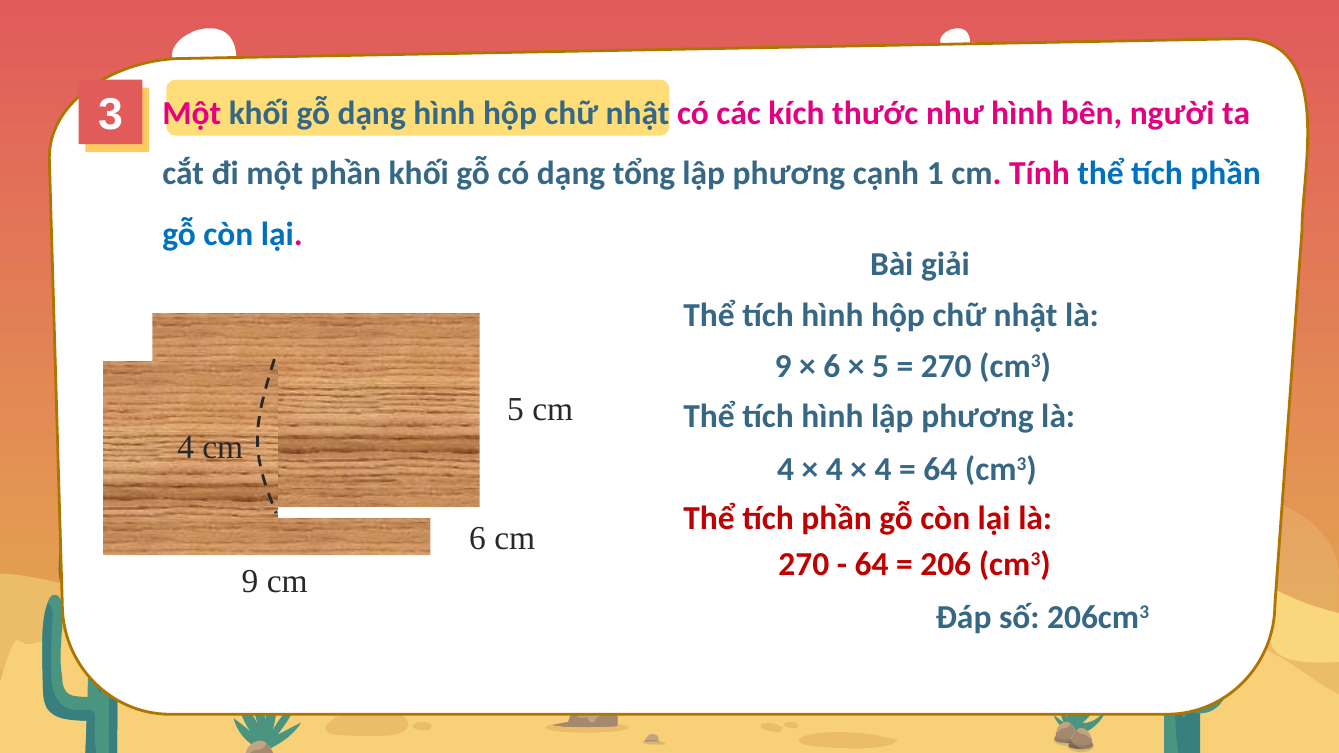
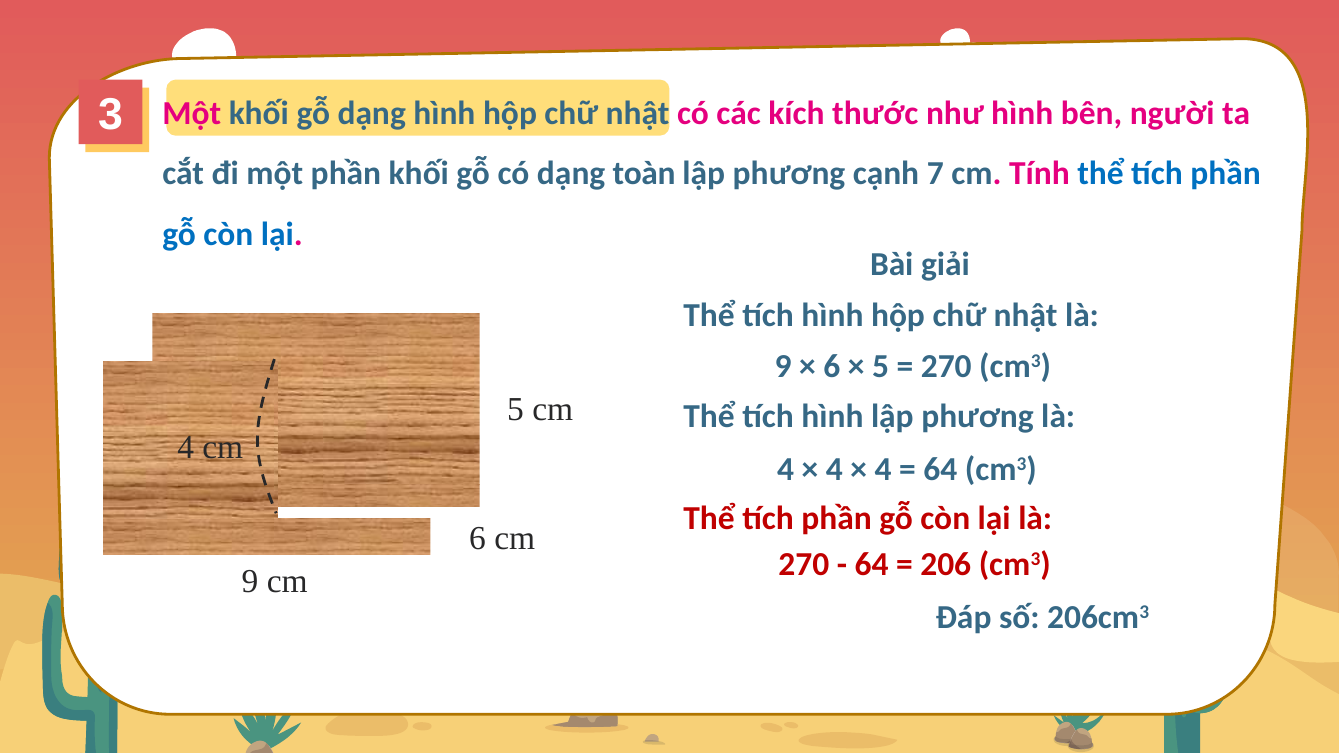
tổng: tổng -> toàn
1: 1 -> 7
